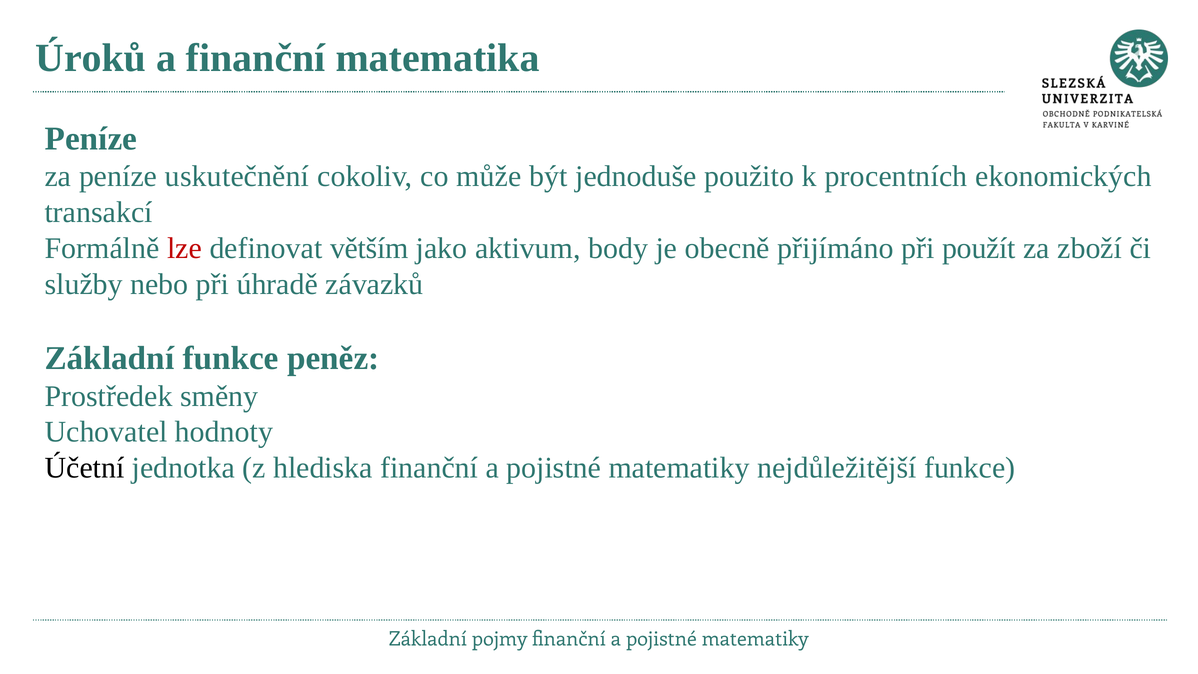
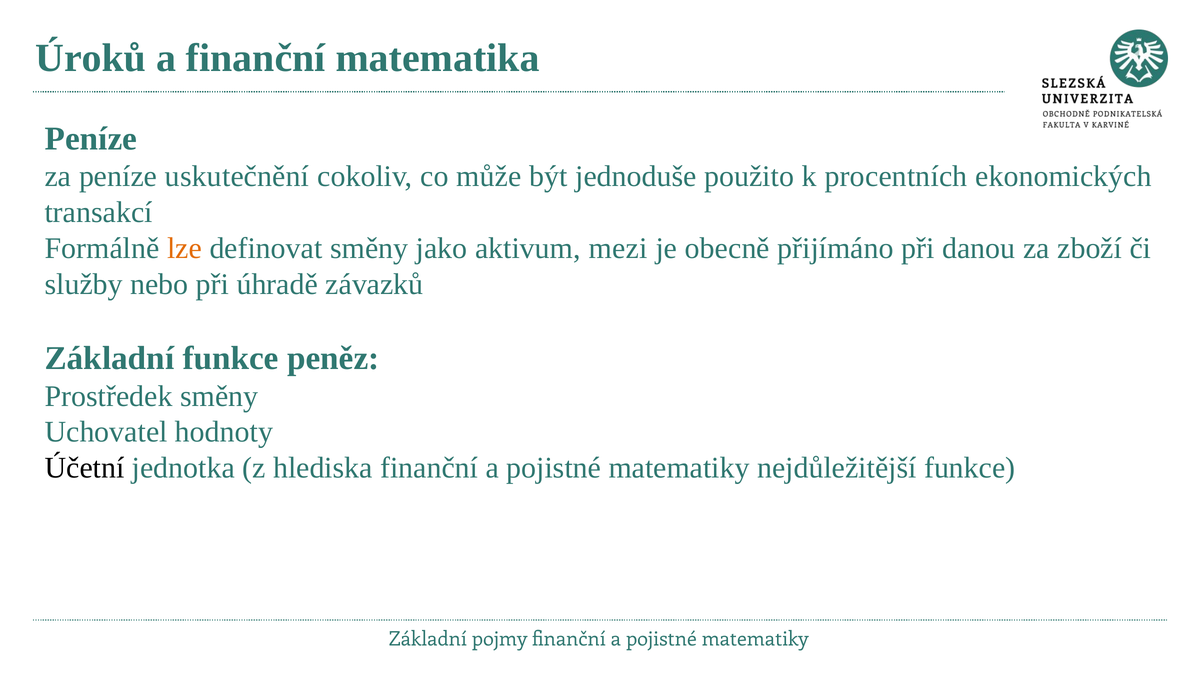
lze colour: red -> orange
definovat větším: větším -> směny
body: body -> mezi
použít: použít -> danou
